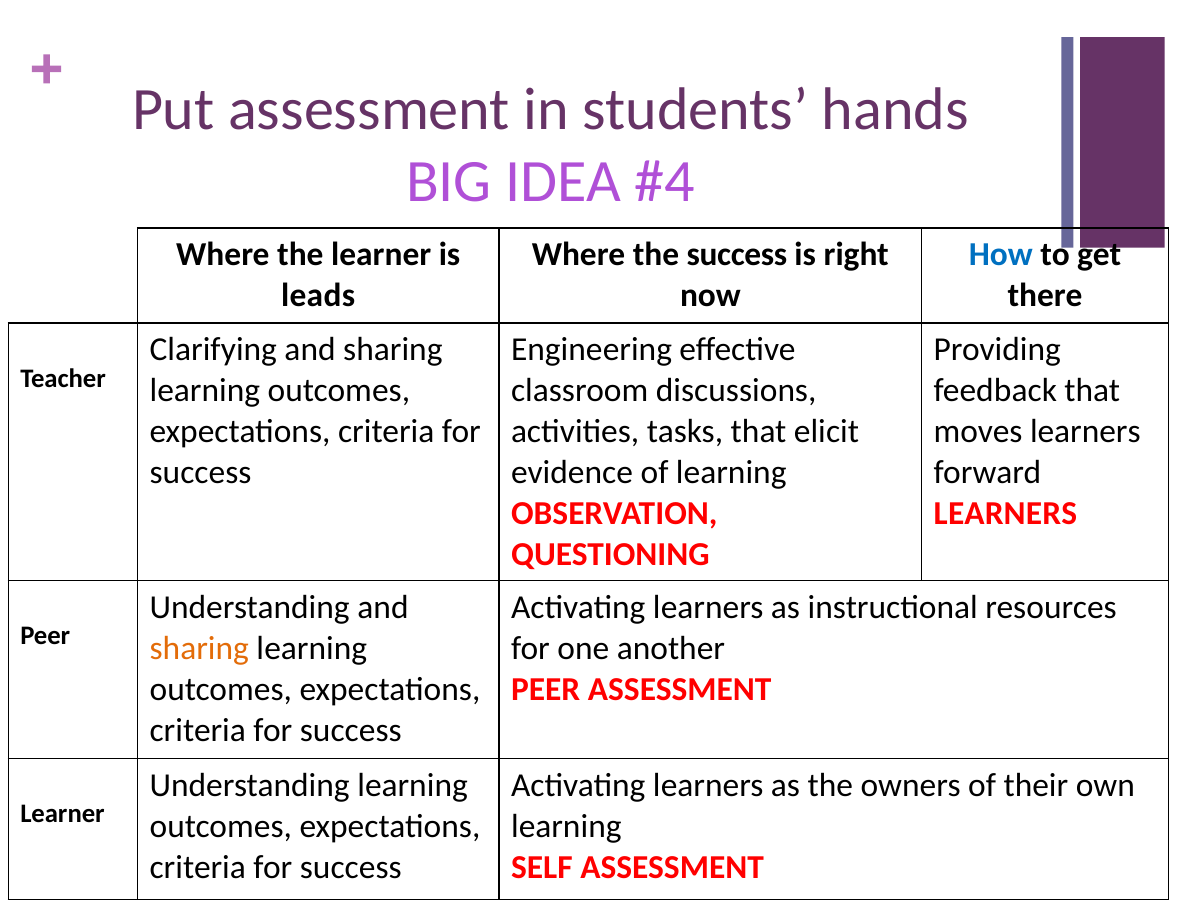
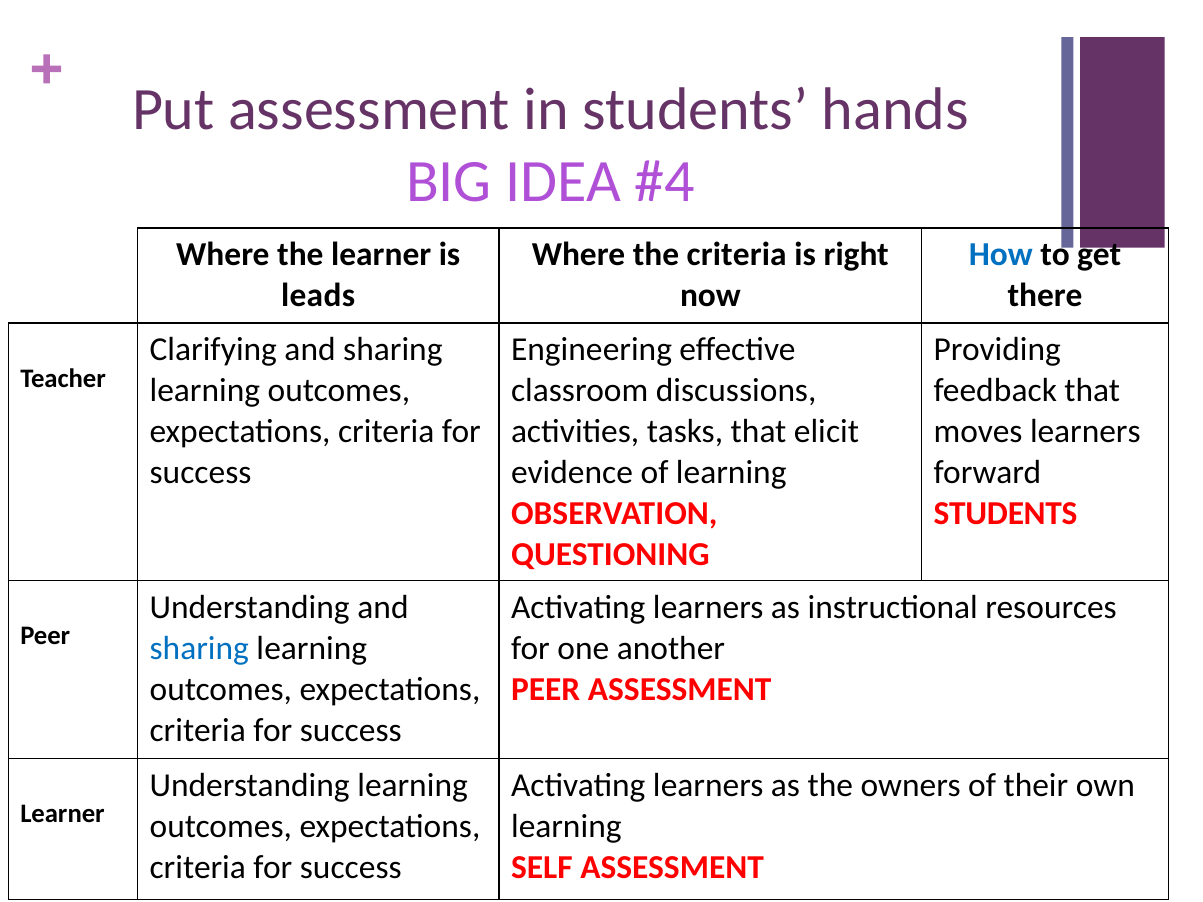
the success: success -> criteria
LEARNERS at (1005, 514): LEARNERS -> STUDENTS
sharing at (199, 648) colour: orange -> blue
